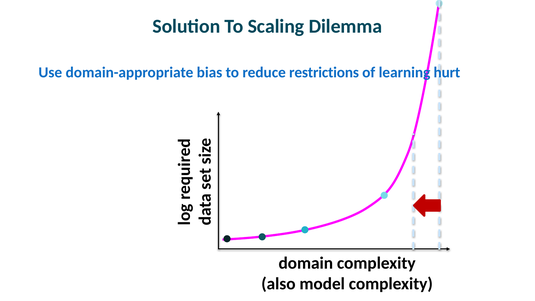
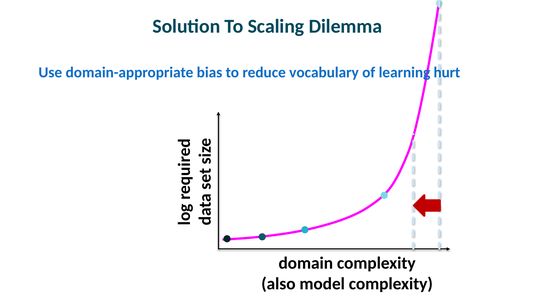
restrictions: restrictions -> vocabulary
